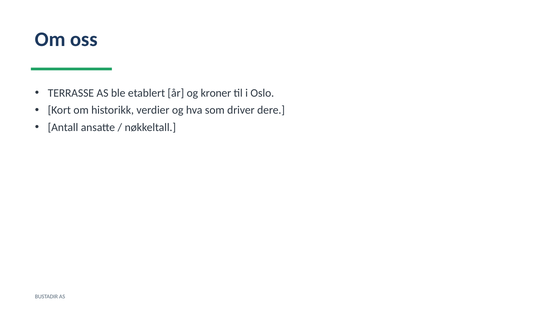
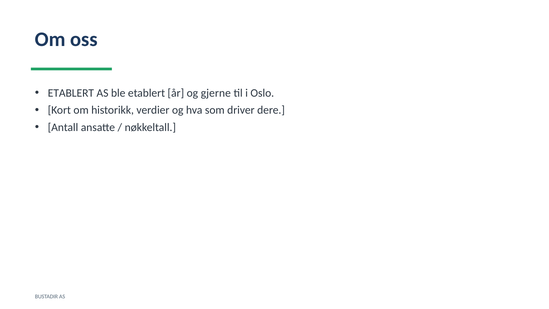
TERRASSE at (71, 93): TERRASSE -> ETABLERT
kroner: kroner -> gjerne
